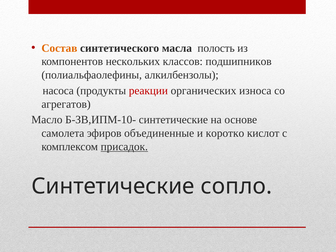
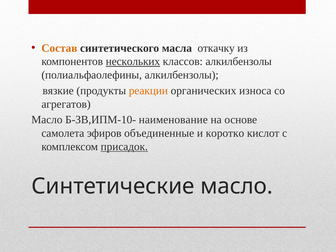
полость: полость -> откачку
нескольких underline: none -> present
классов подшипников: подшипников -> алкилбензолы
насоса: насоса -> вязкие
реакции colour: red -> orange
Б-ЗВ,ИПМ-10- синтетические: синтетические -> наименование
Синтетические сопло: сопло -> масло
